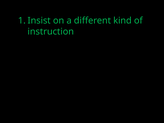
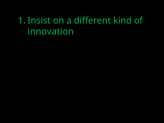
instruction: instruction -> innovation
